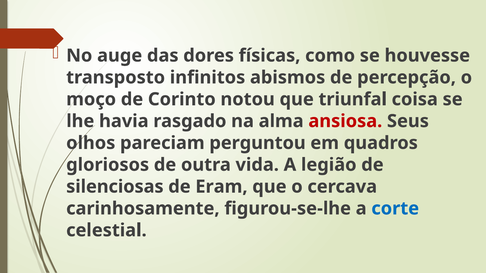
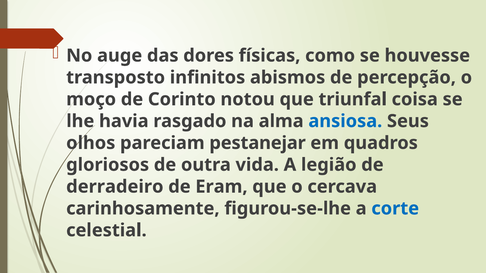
ansiosa colour: red -> blue
perguntou: perguntou -> pestanejar
silenciosas: silenciosas -> derradeiro
